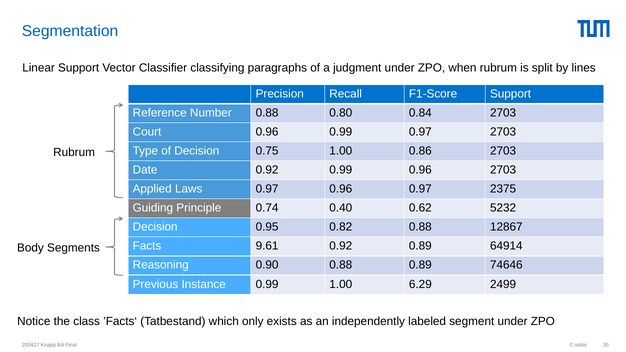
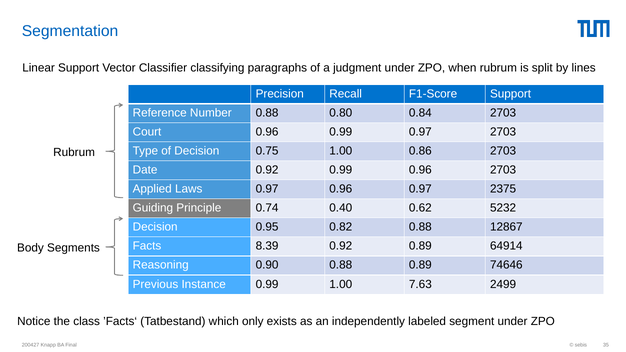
9.61: 9.61 -> 8.39
6.29: 6.29 -> 7.63
